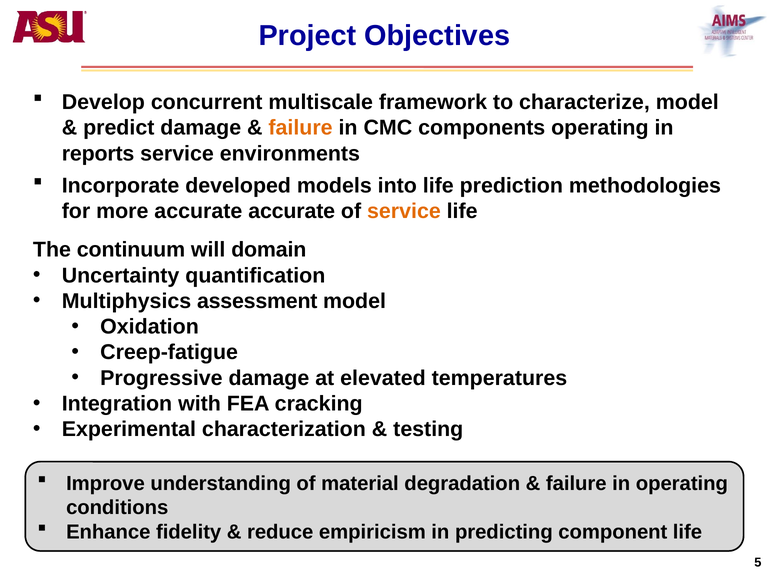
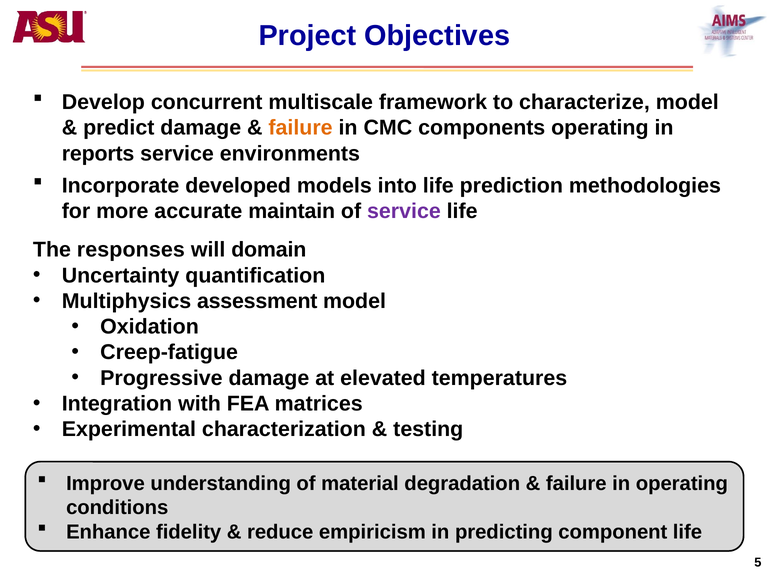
accurate accurate: accurate -> maintain
service at (404, 211) colour: orange -> purple
continuum: continuum -> responses
cracking: cracking -> matrices
